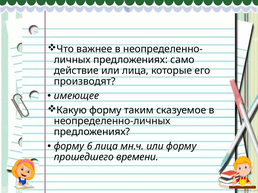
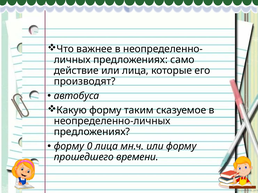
имеющее: имеющее -> автобуса
6: 6 -> 0
